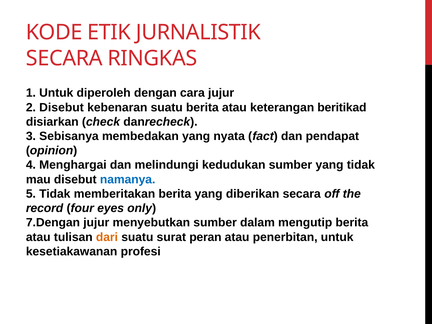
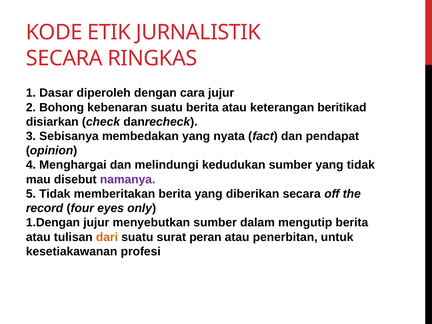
1 Untuk: Untuk -> Dasar
2 Disebut: Disebut -> Bohong
namanya colour: blue -> purple
7.Dengan: 7.Dengan -> 1.Dengan
